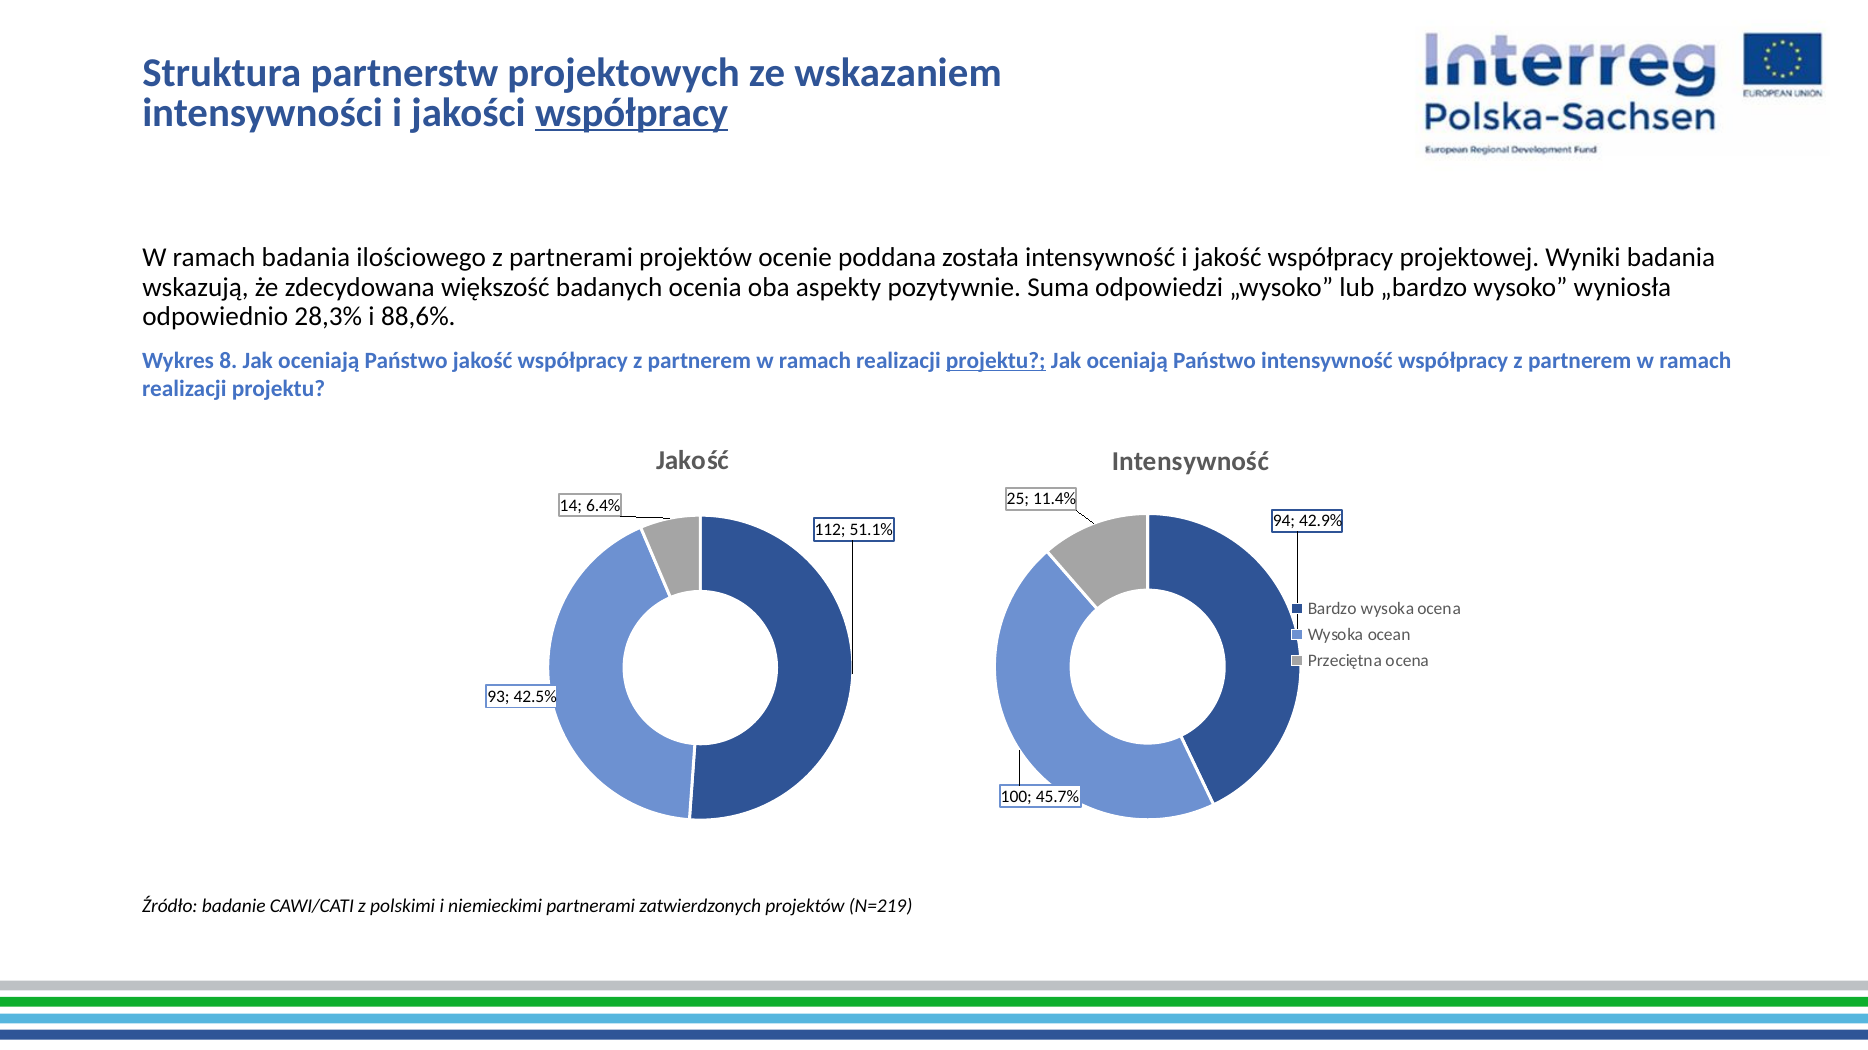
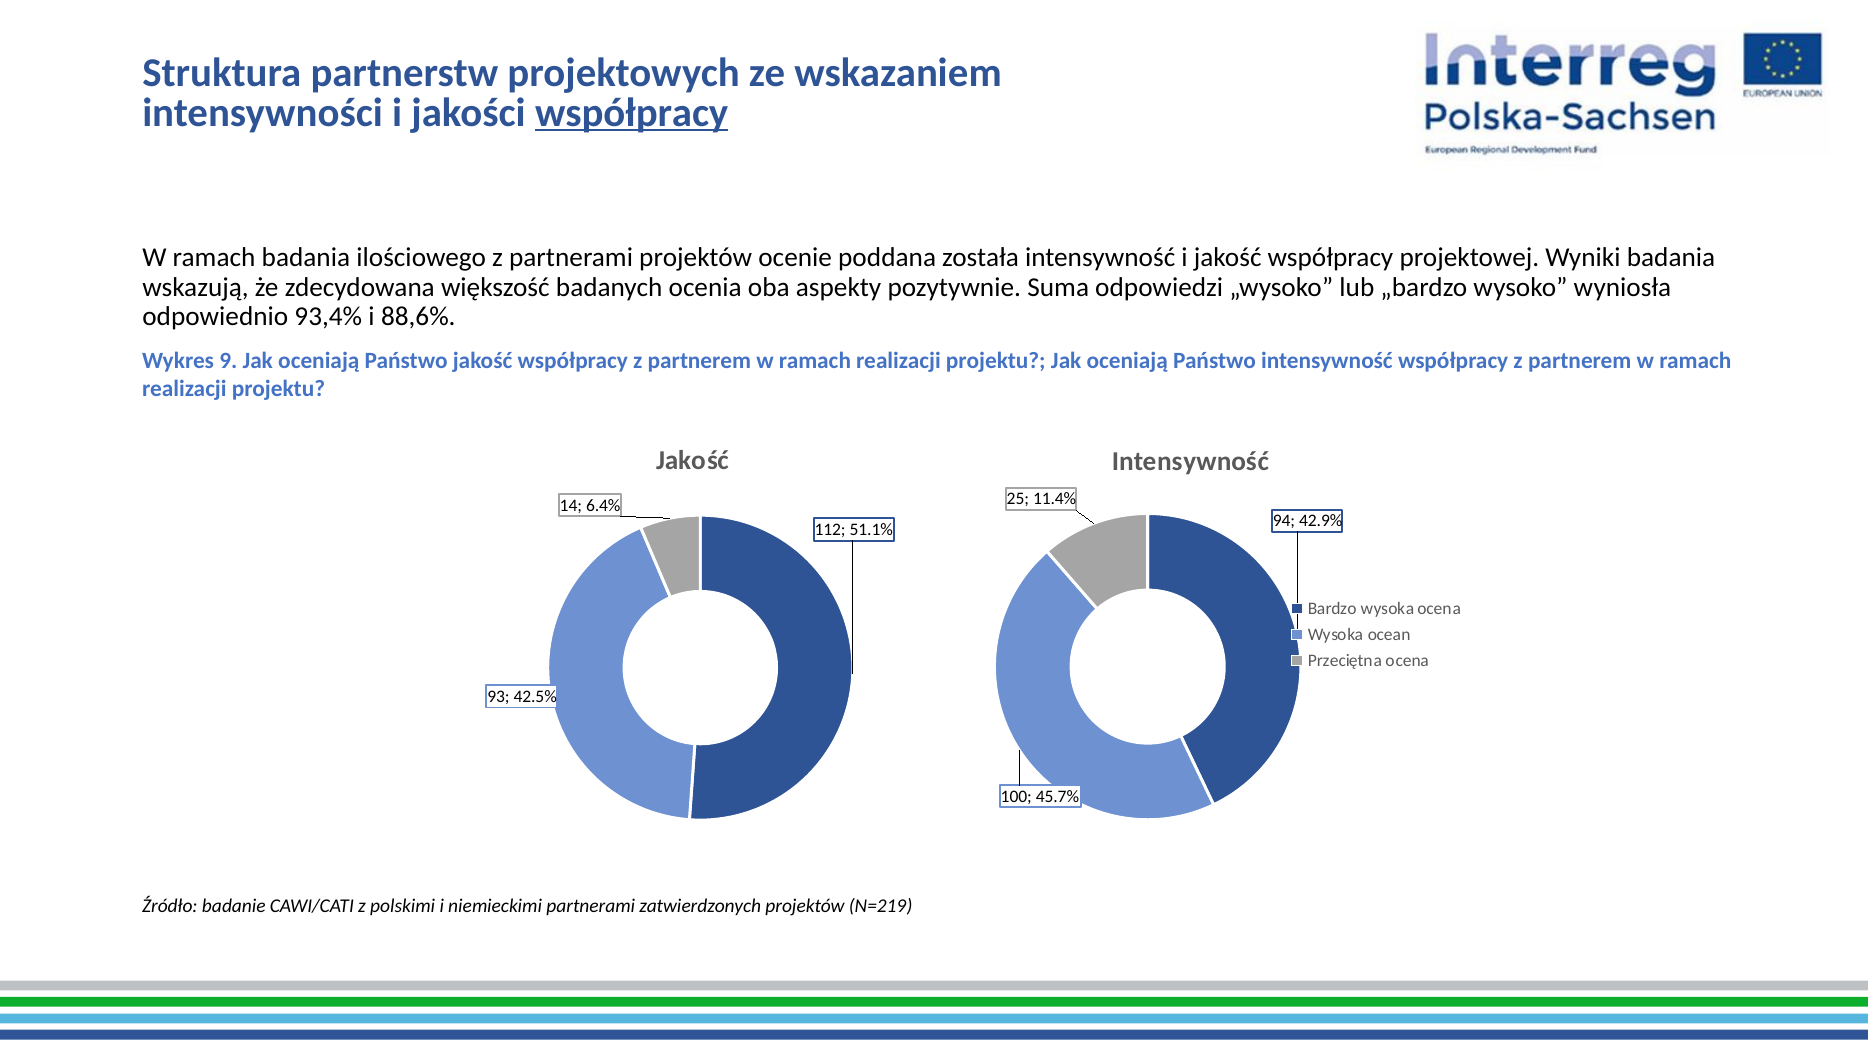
28,3%: 28,3% -> 93,4%
8: 8 -> 9
projektu at (996, 361) underline: present -> none
